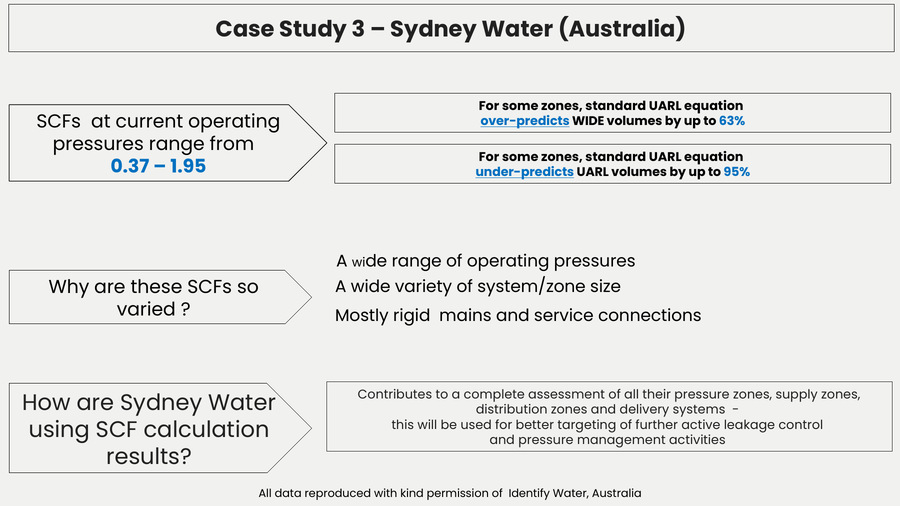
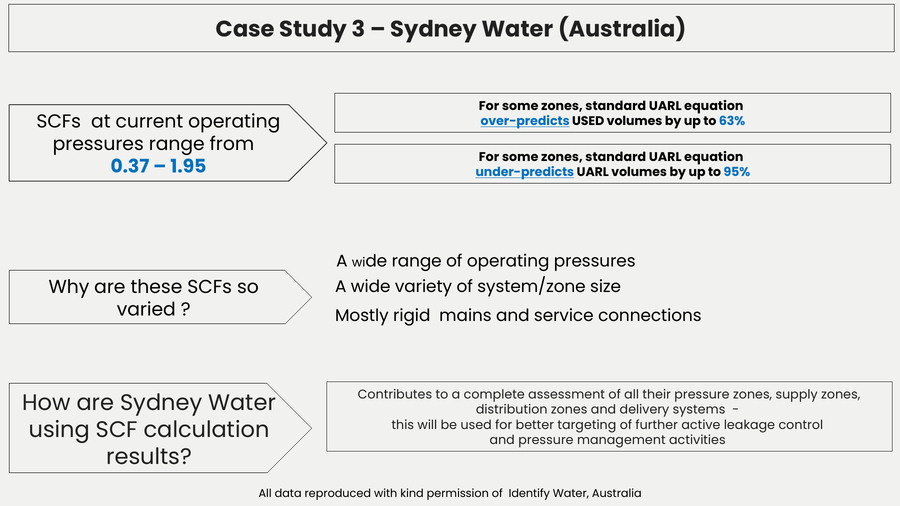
over-predicts WIDE: WIDE -> USED
